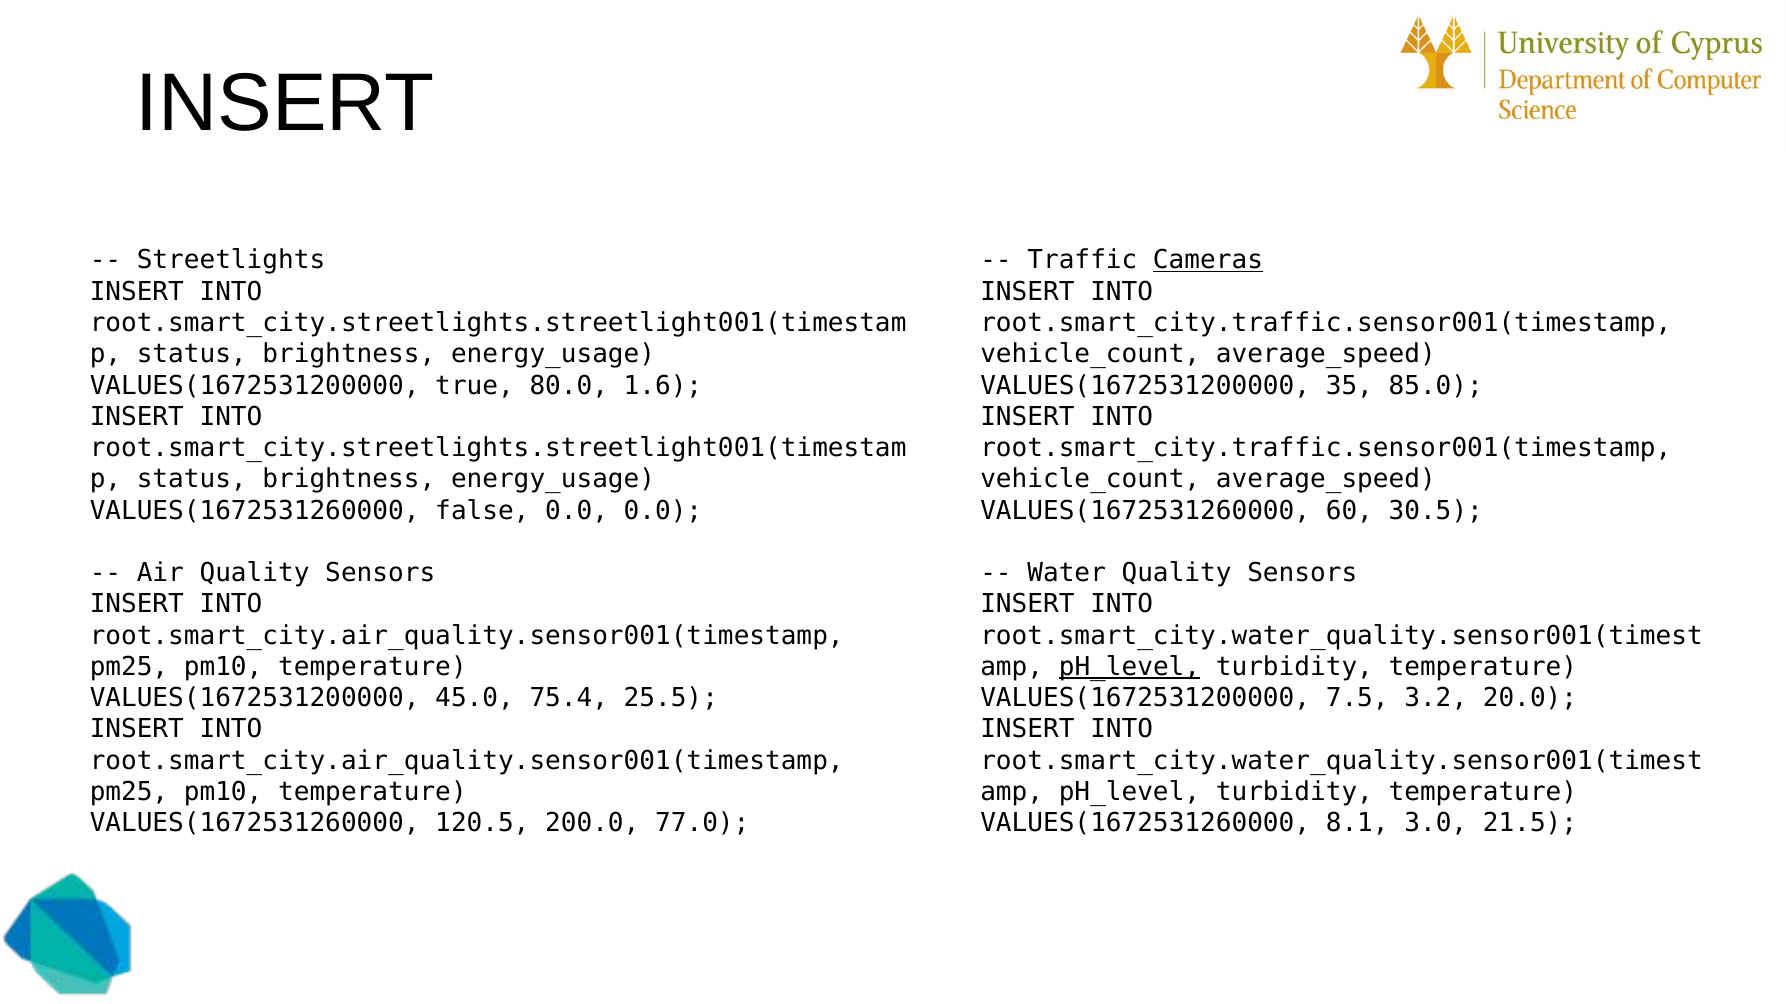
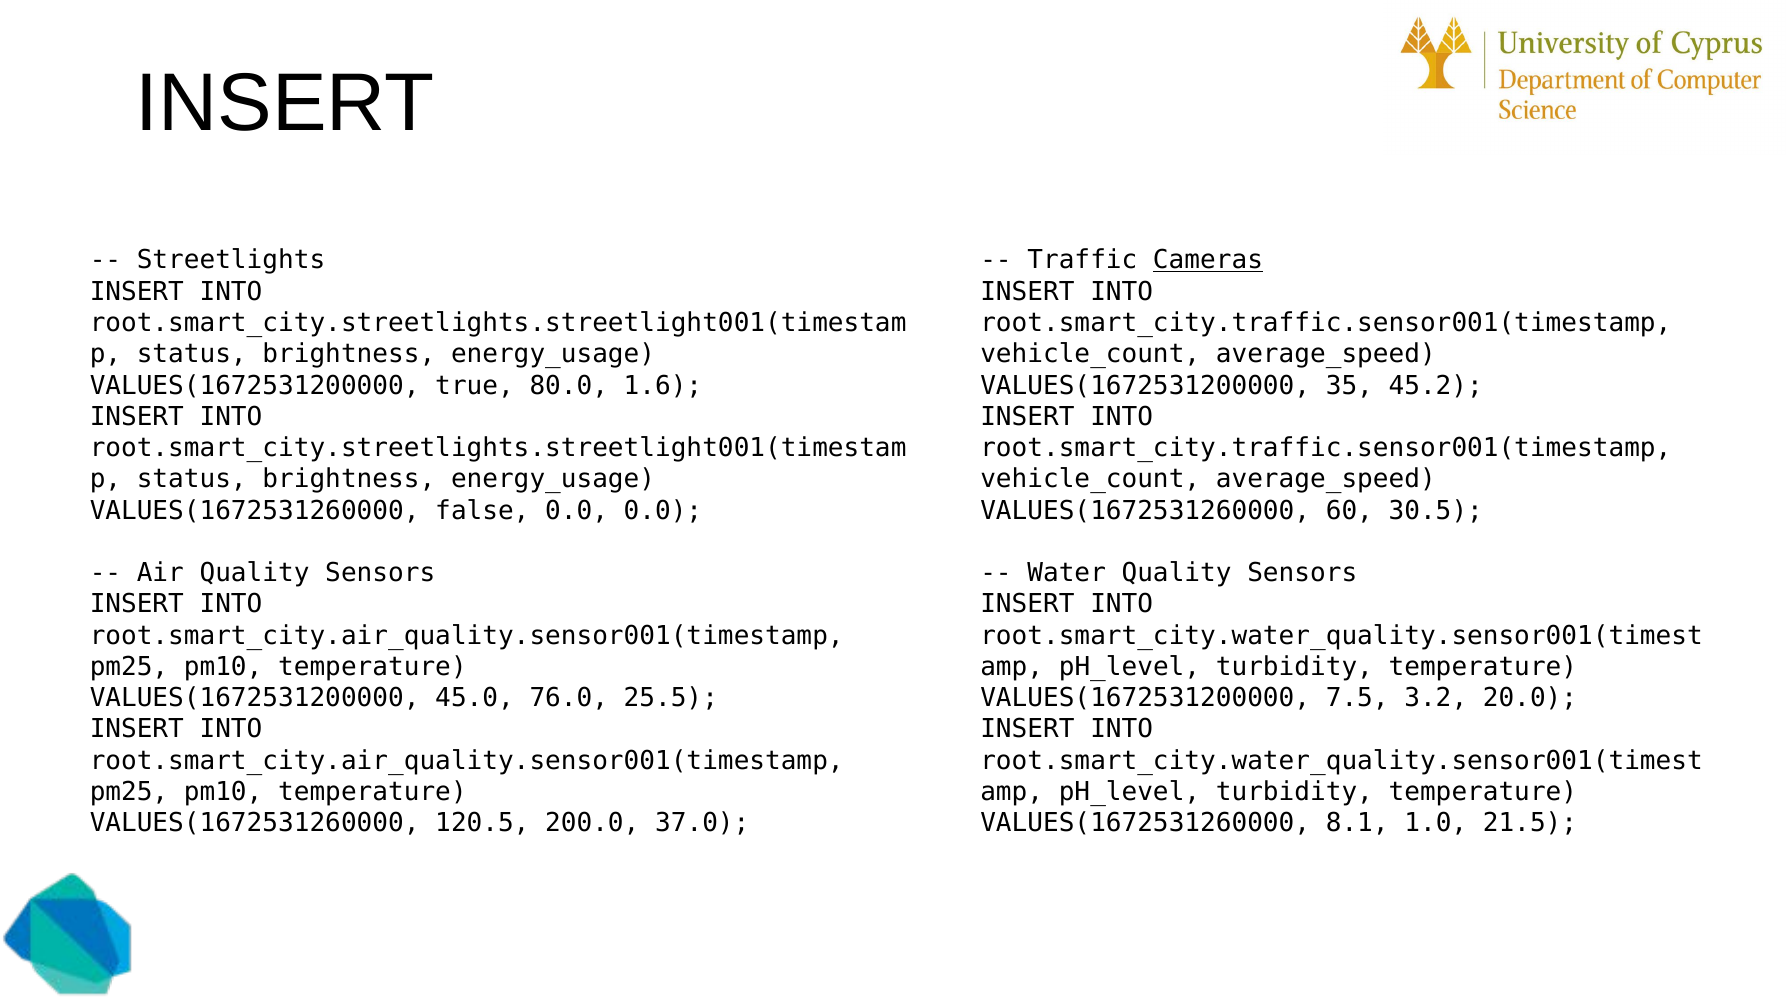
85.0: 85.0 -> 45.2
pH_level at (1129, 667) underline: present -> none
75.4: 75.4 -> 76.0
77.0: 77.0 -> 37.0
3.0: 3.0 -> 1.0
